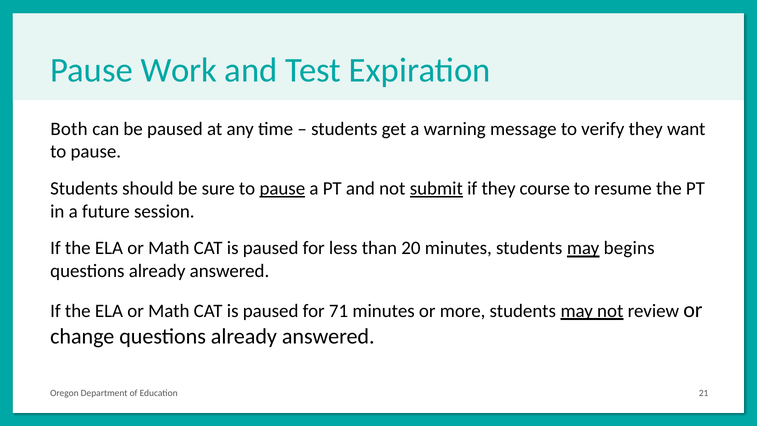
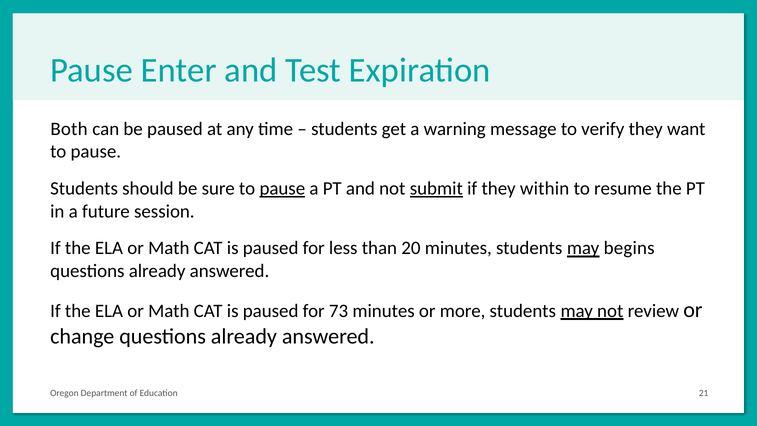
Work: Work -> Enter
course: course -> within
71: 71 -> 73
